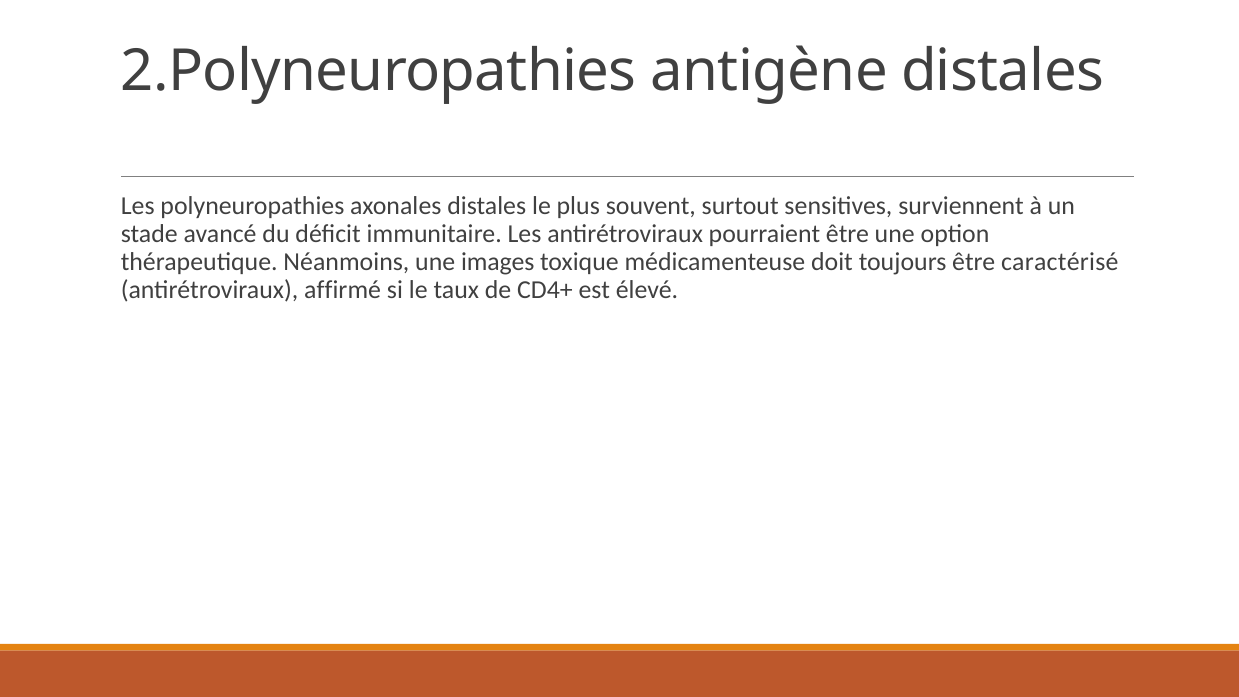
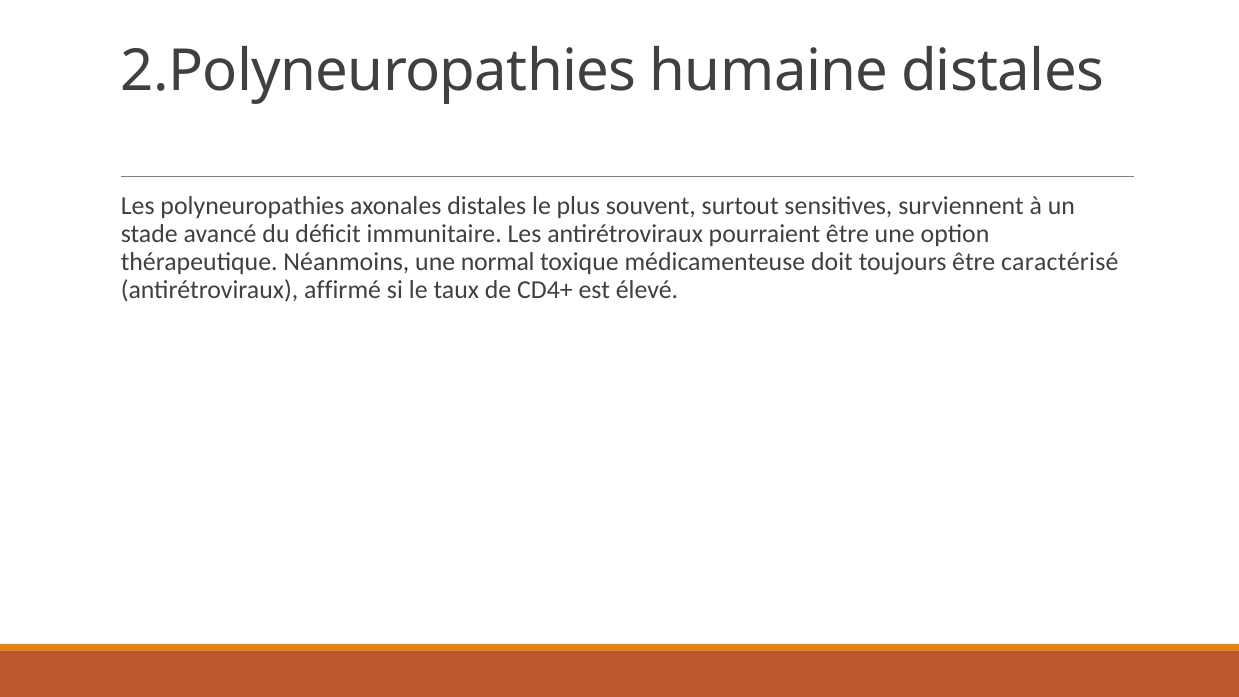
antigène: antigène -> humaine
images: images -> normal
